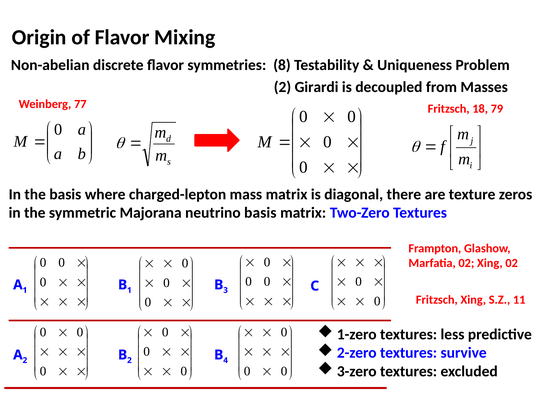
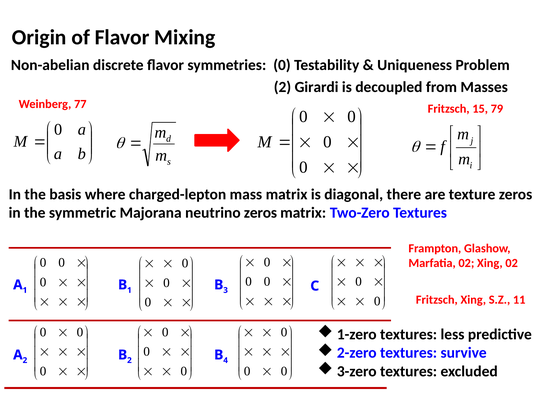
symmetries 8: 8 -> 0
18: 18 -> 15
neutrino basis: basis -> zeros
